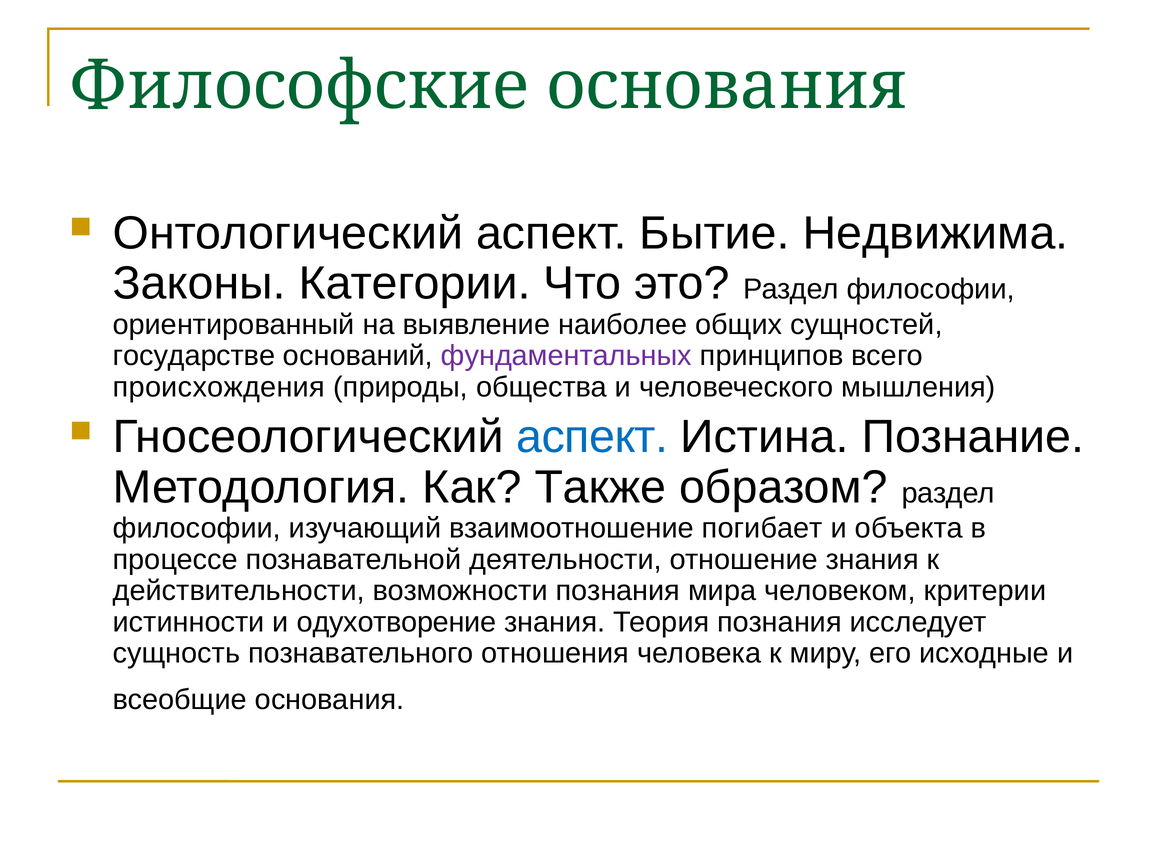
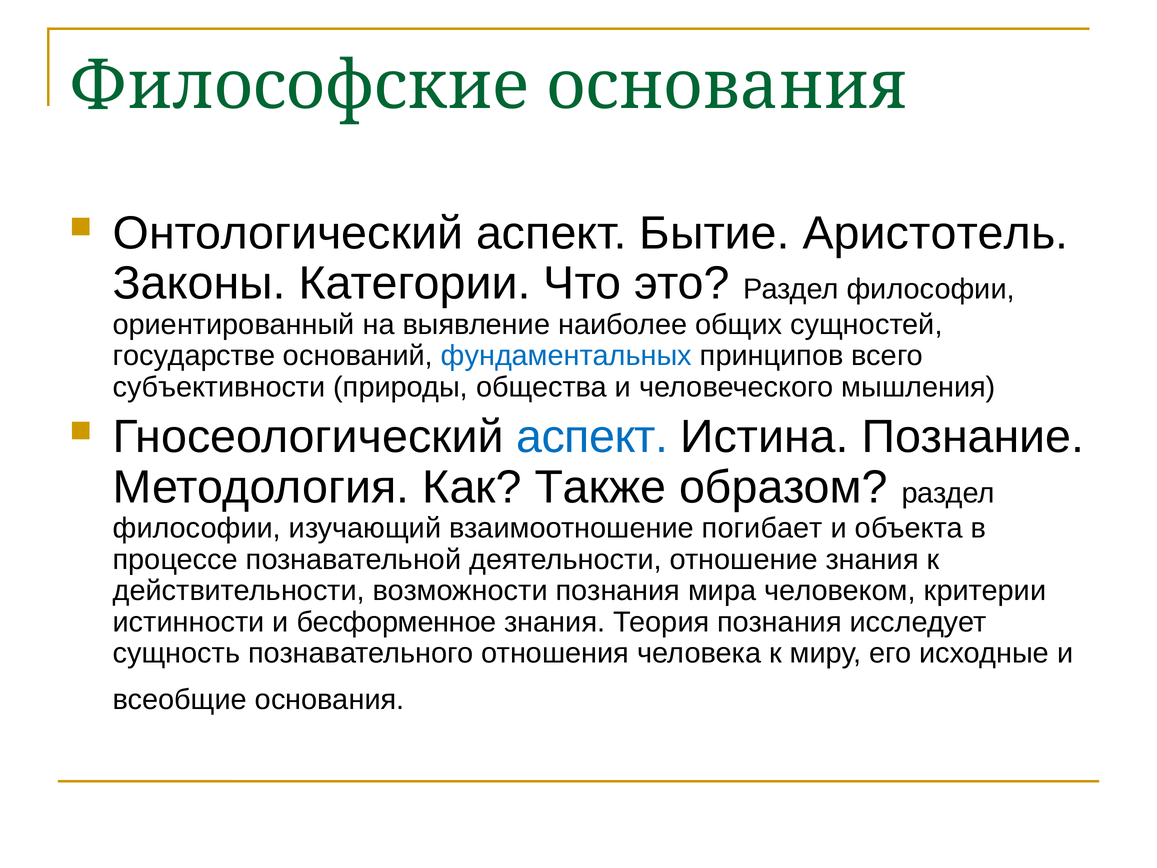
Недвижима: Недвижима -> Аристотель
фундаментальных colour: purple -> blue
происхождения: происхождения -> субъективности
одухотворение: одухотворение -> бесформенное
